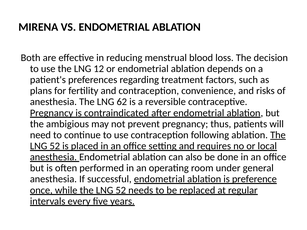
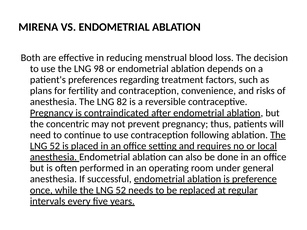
12: 12 -> 98
62: 62 -> 82
ambigious: ambigious -> concentric
